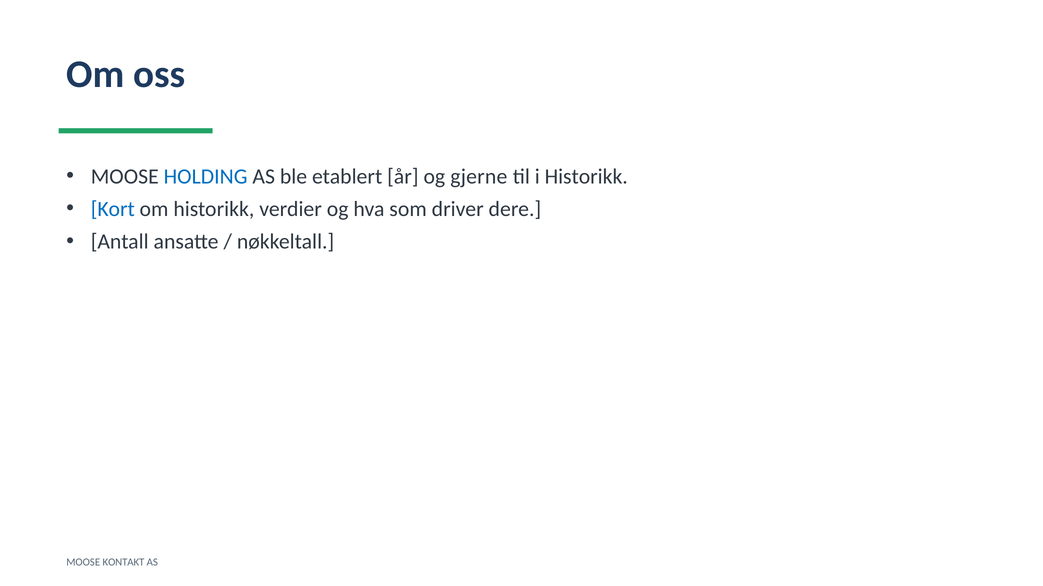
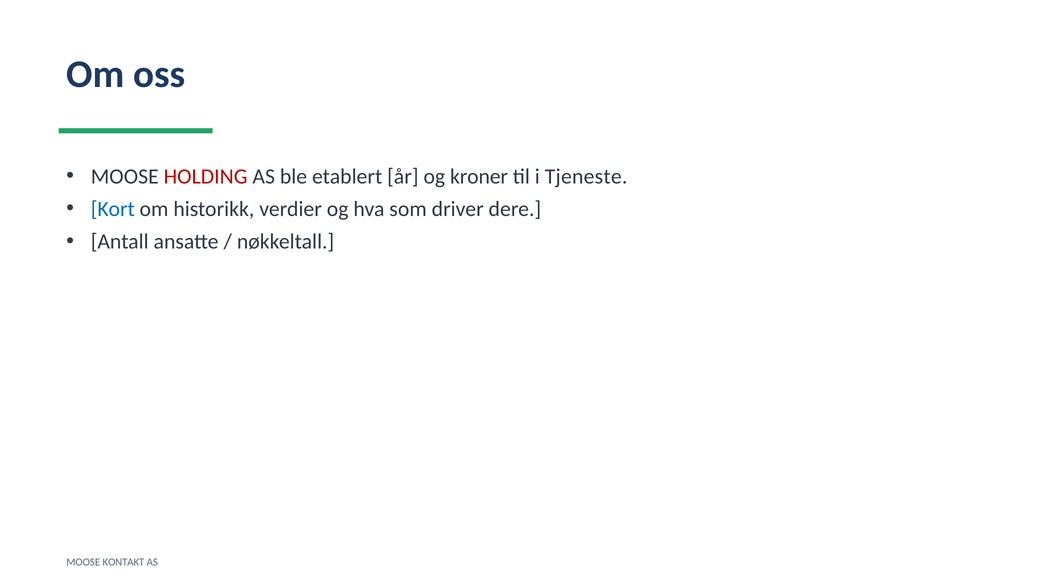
HOLDING colour: blue -> red
gjerne: gjerne -> kroner
i Historikk: Historikk -> Tjeneste
